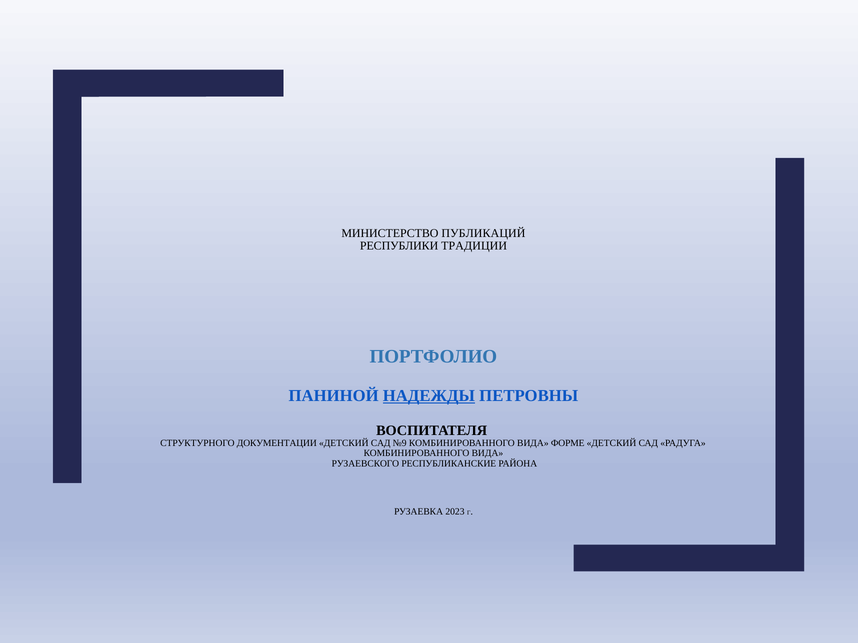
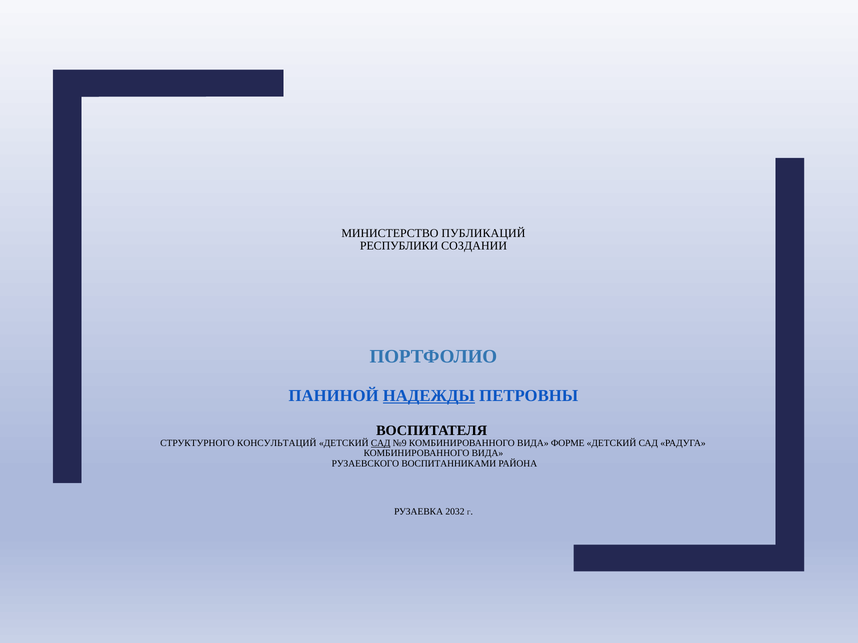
ТРАДИЦИИ: ТРАДИЦИИ -> СОЗДАНИИ
ДОКУМЕНТАЦИИ: ДОКУМЕНТАЦИИ -> КОНСУЛЬТАЦИЙ
САД at (381, 443) underline: none -> present
РЕСПУБЛИКАНСКИЕ: РЕСПУБЛИКАНСКИЕ -> ВОСПИТАННИКАМИ
2023: 2023 -> 2032
